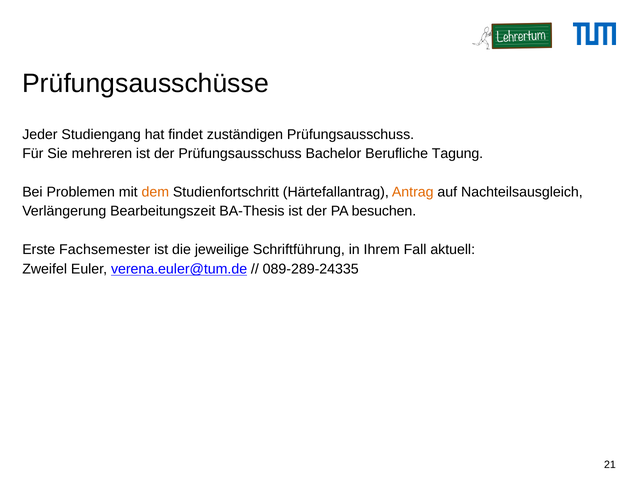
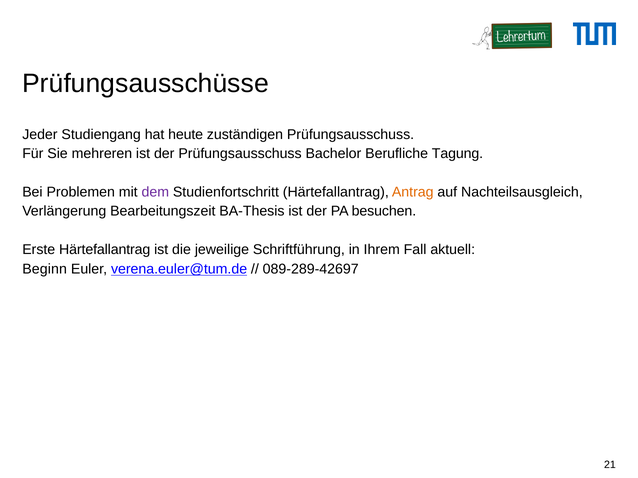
findet: findet -> heute
dem colour: orange -> purple
Erste Fachsemester: Fachsemester -> Härtefallantrag
Zweifel: Zweifel -> Beginn
089-289-24335: 089-289-24335 -> 089-289-42697
